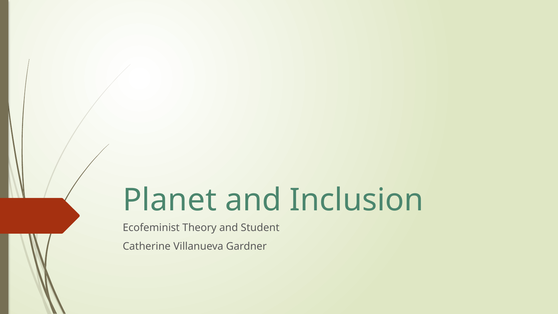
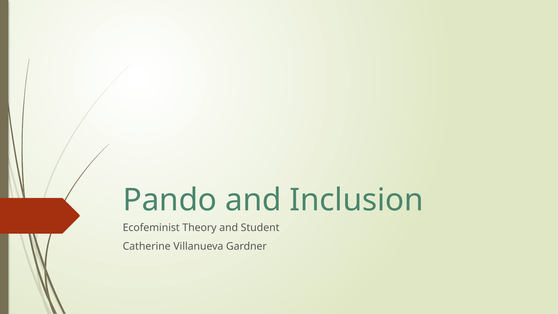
Planet: Planet -> Pando
